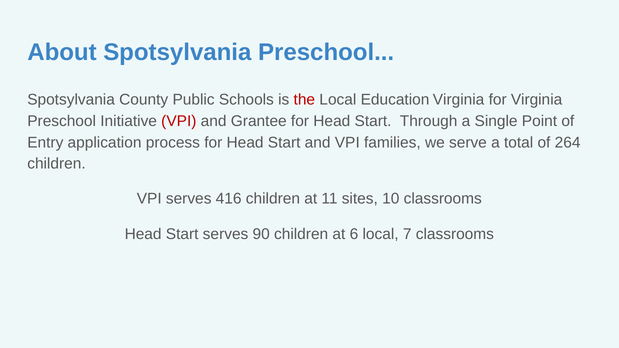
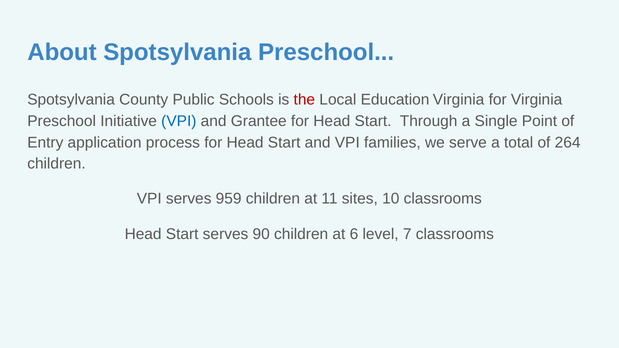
VPI at (179, 121) colour: red -> blue
416: 416 -> 959
6 local: local -> level
